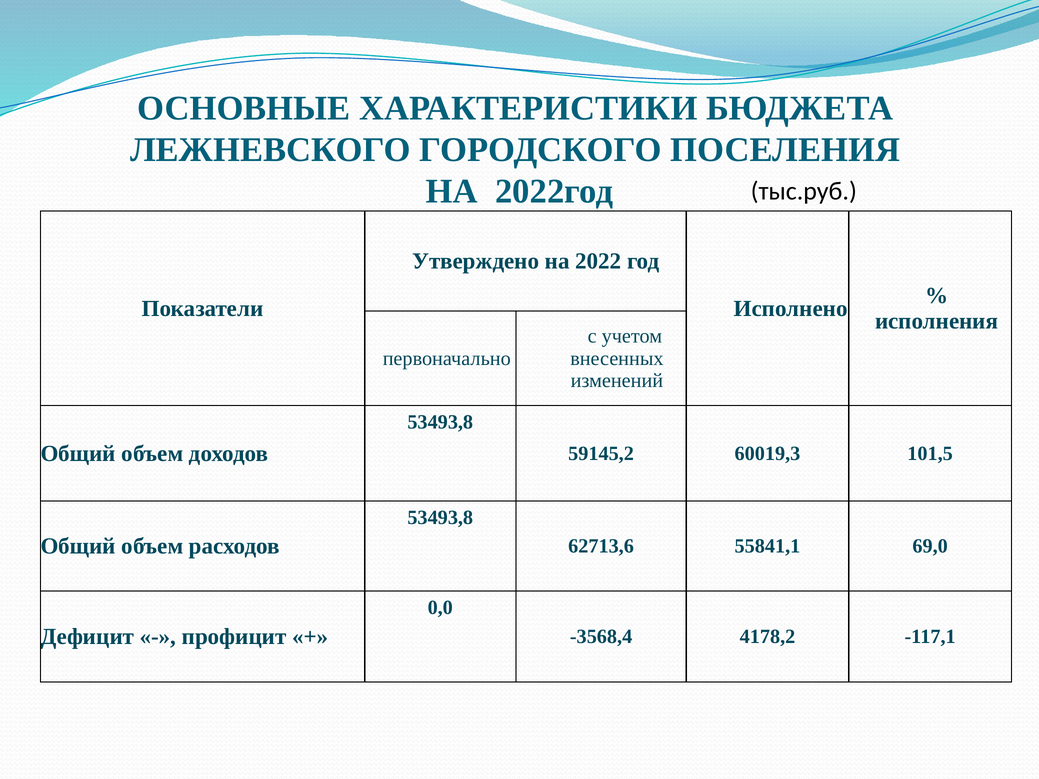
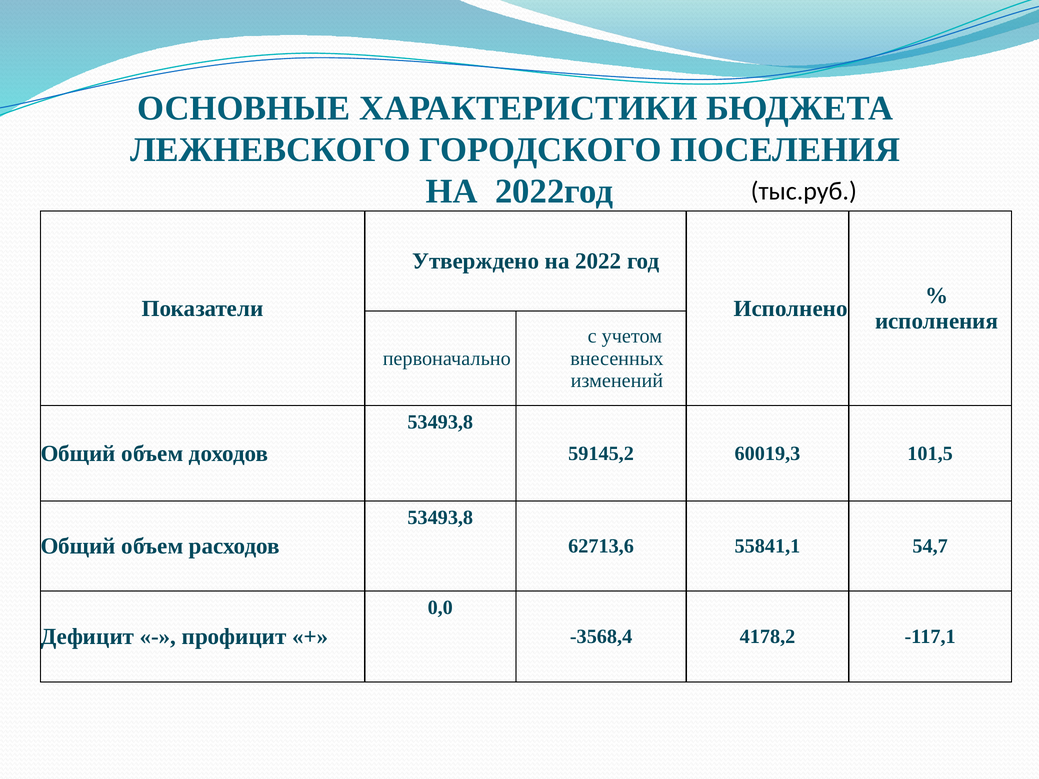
69,0: 69,0 -> 54,7
